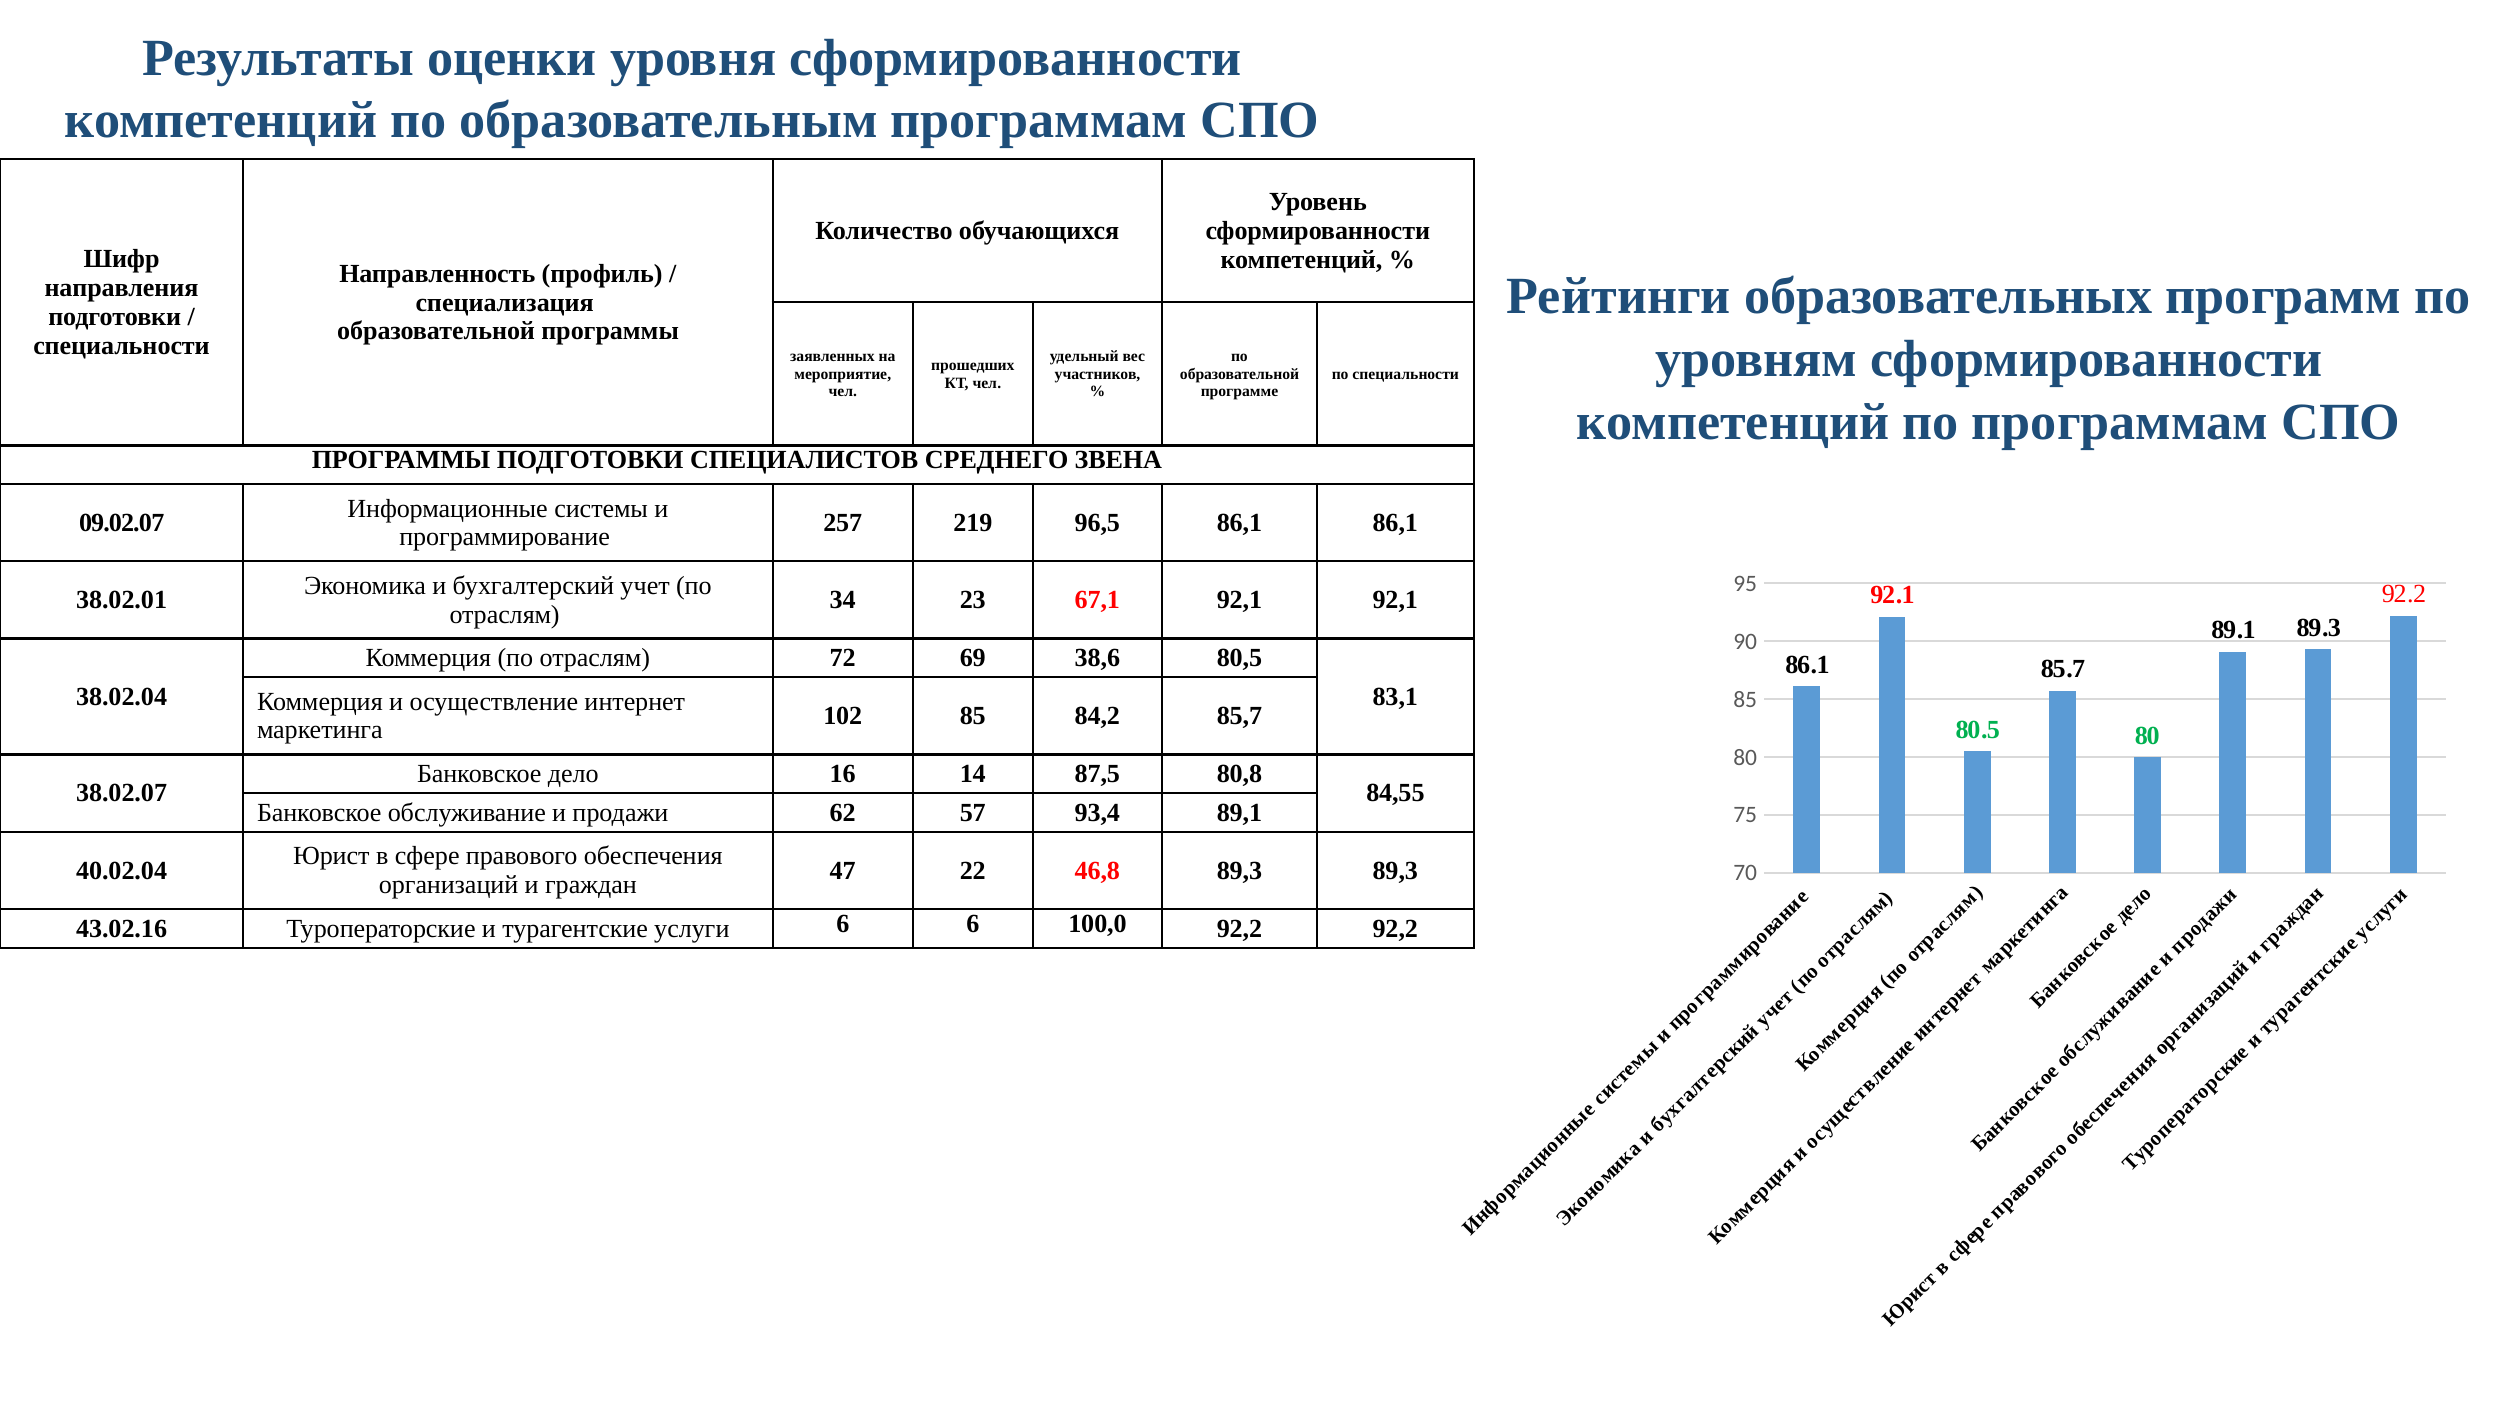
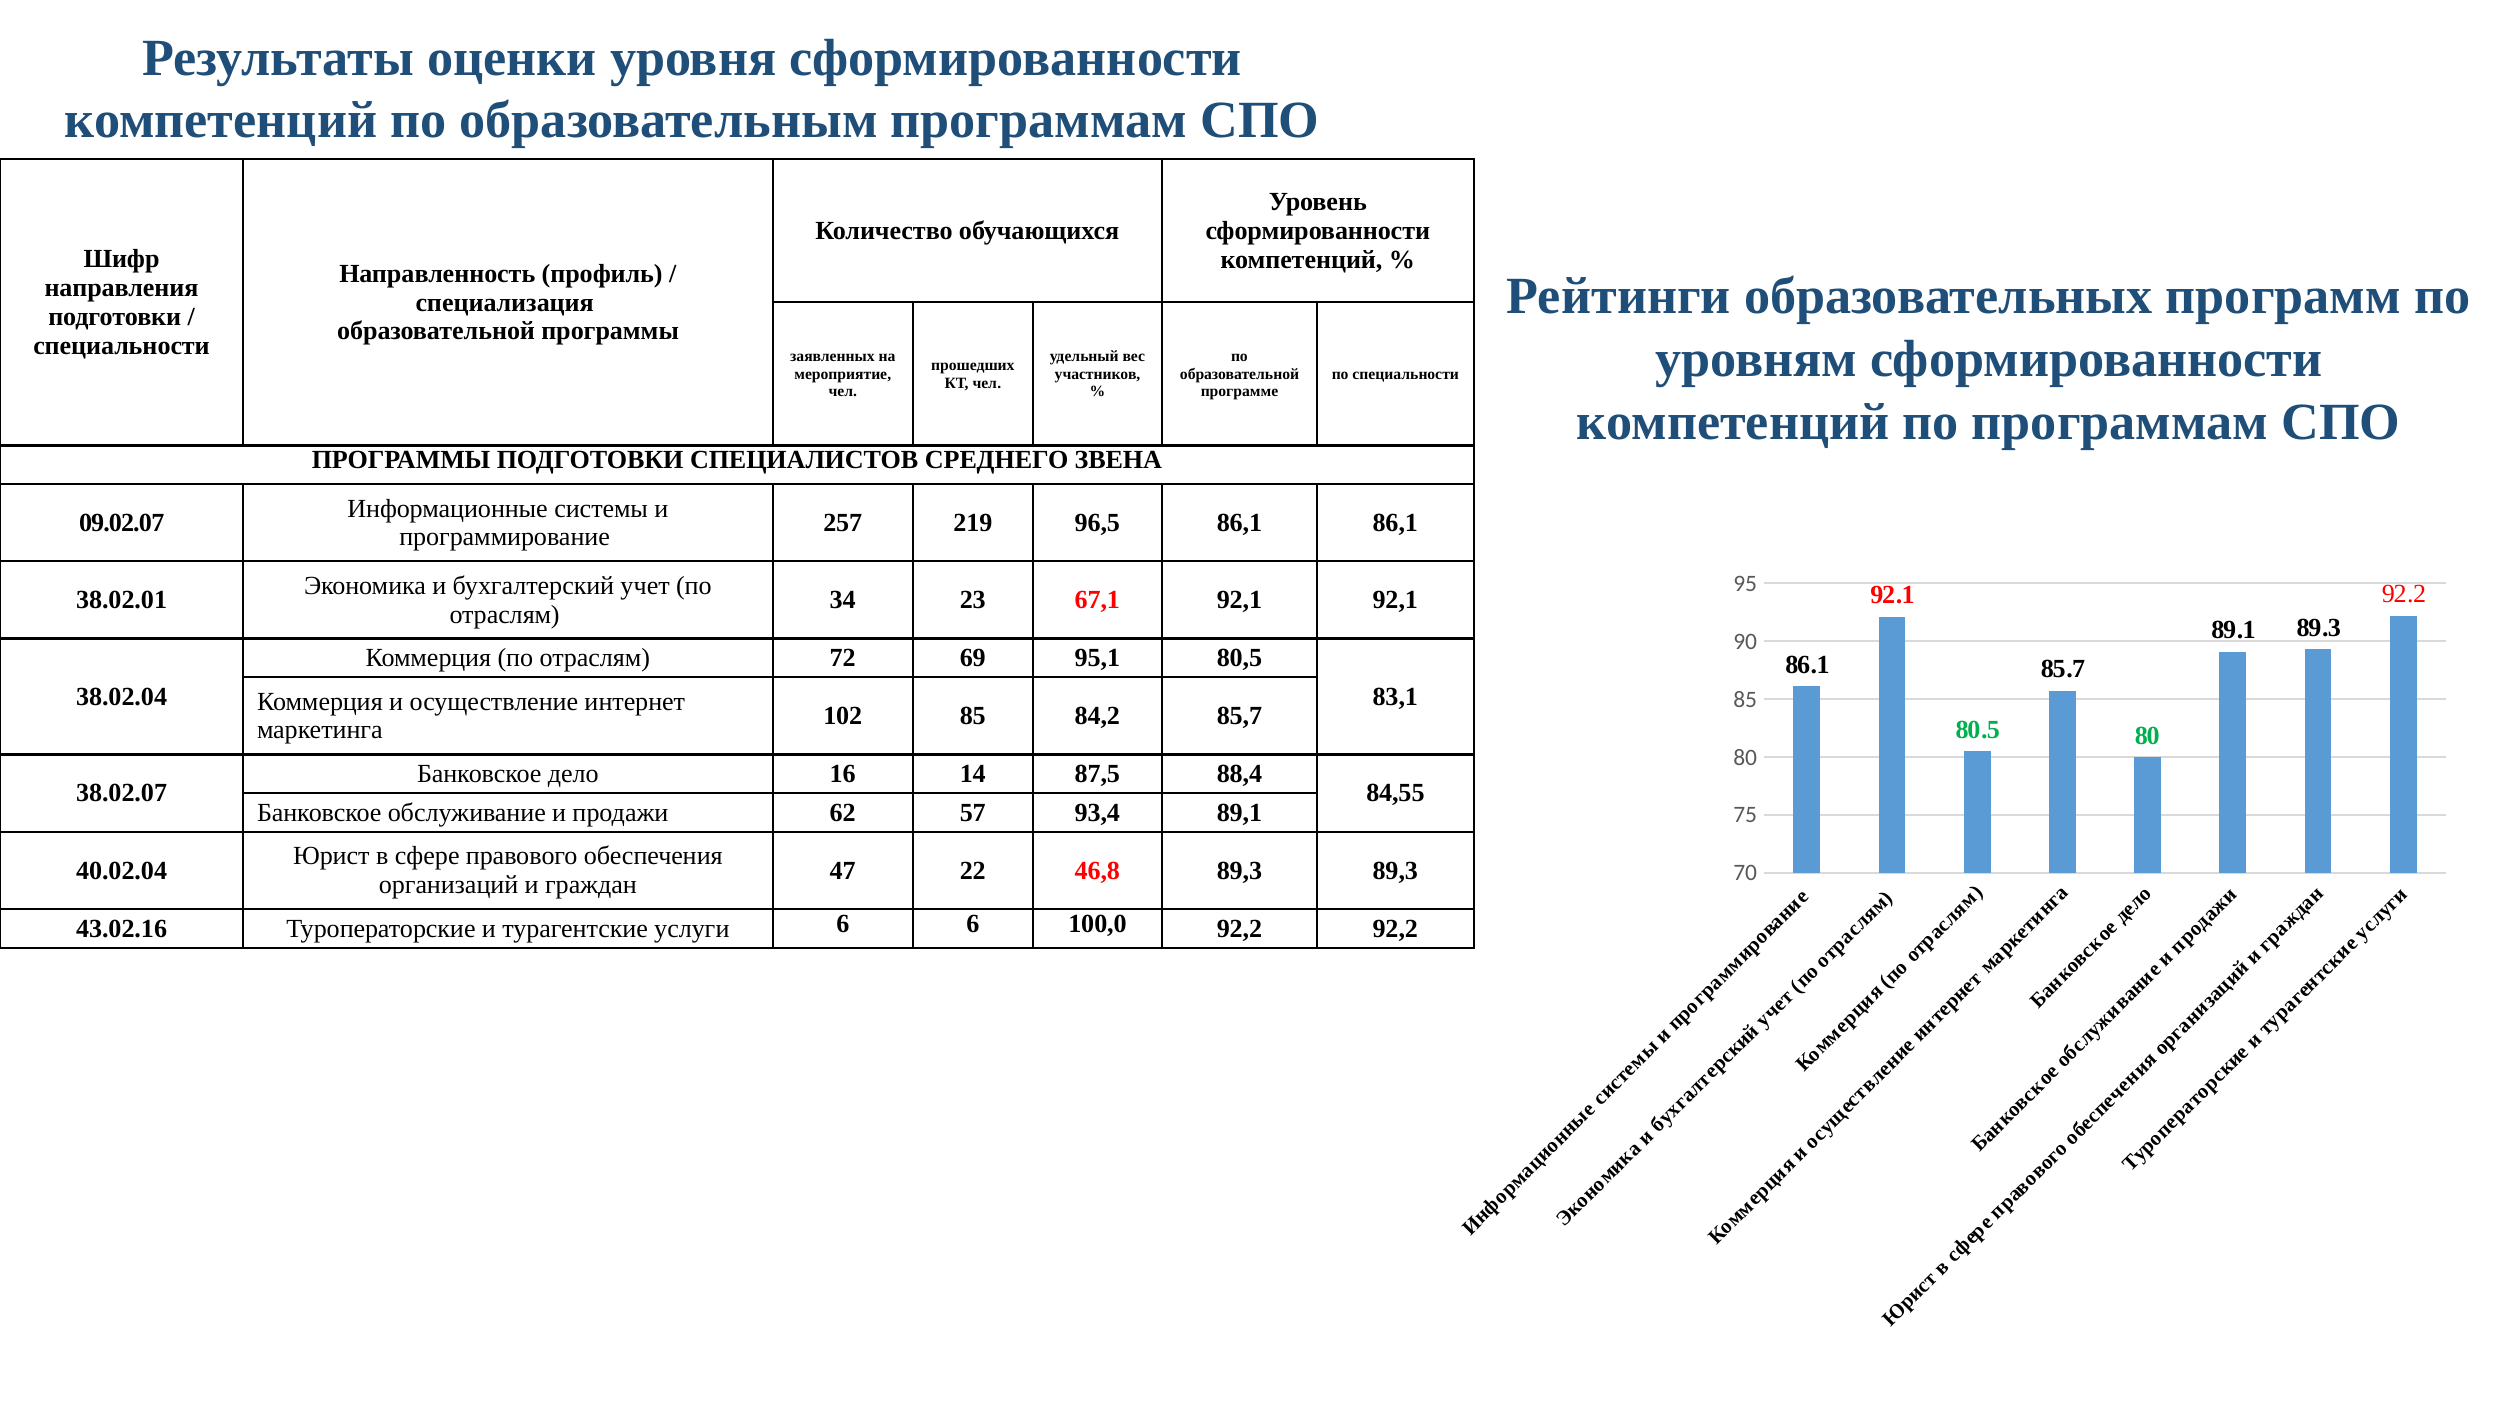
38,6: 38,6 -> 95,1
80,8: 80,8 -> 88,4
